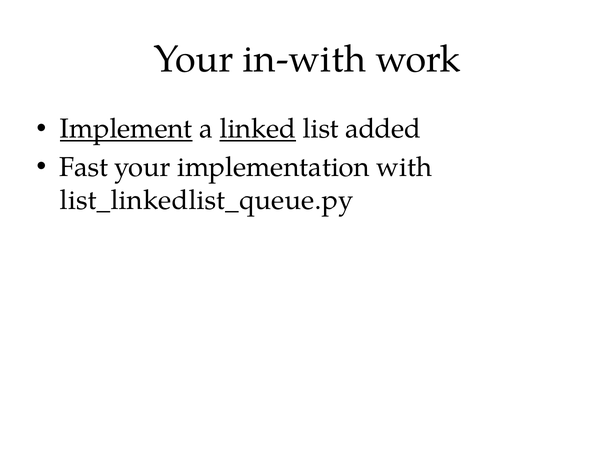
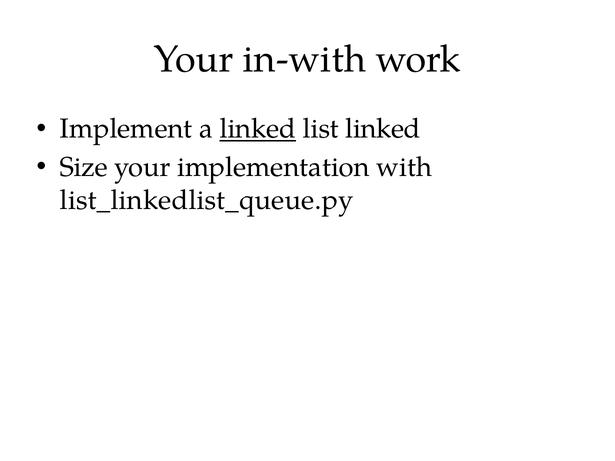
Implement underline: present -> none
list added: added -> linked
Fast: Fast -> Size
